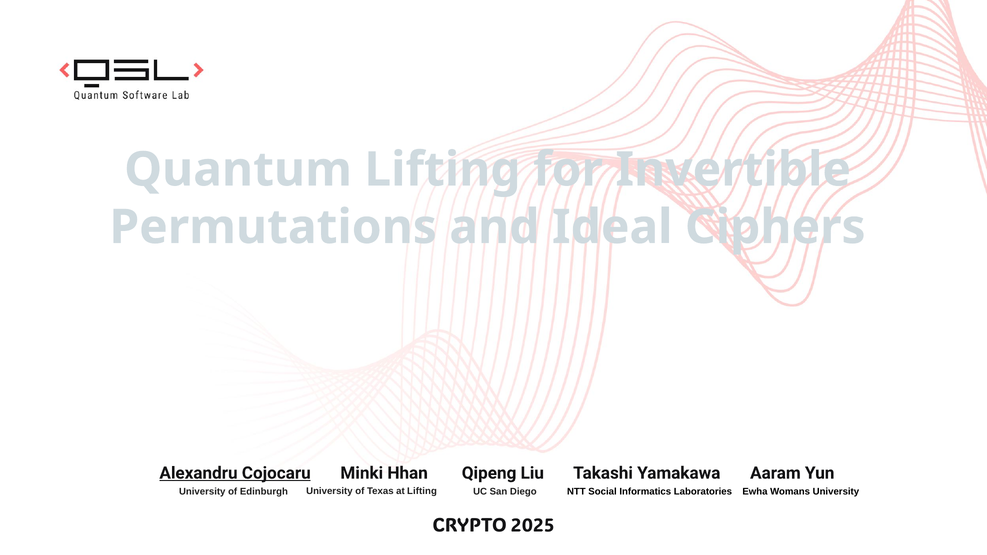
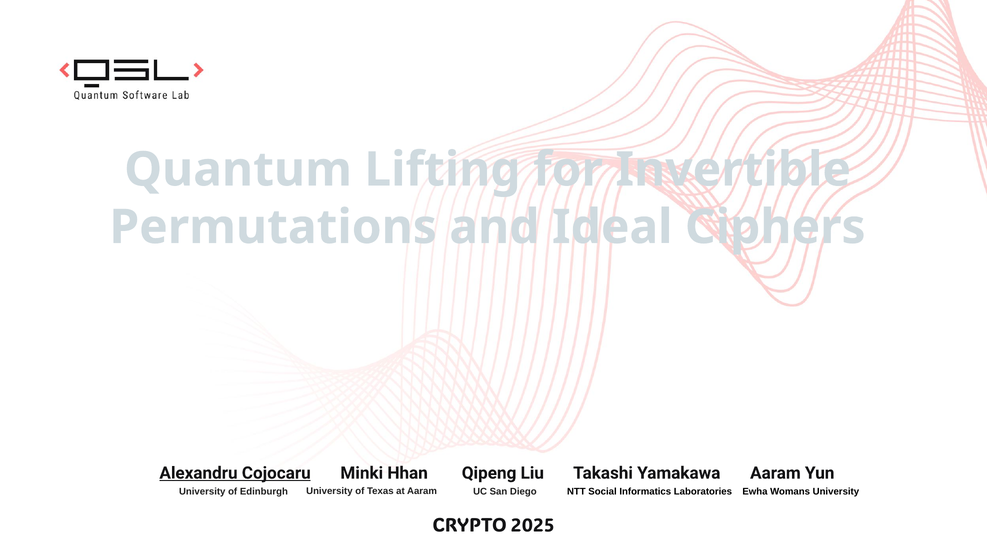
at Lifting: Lifting -> Aaram
